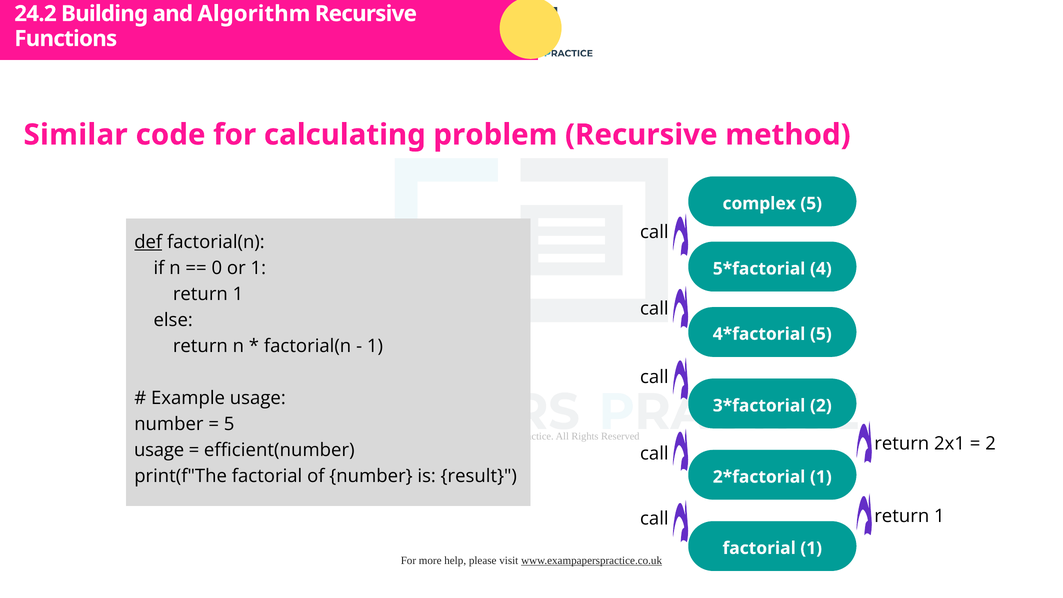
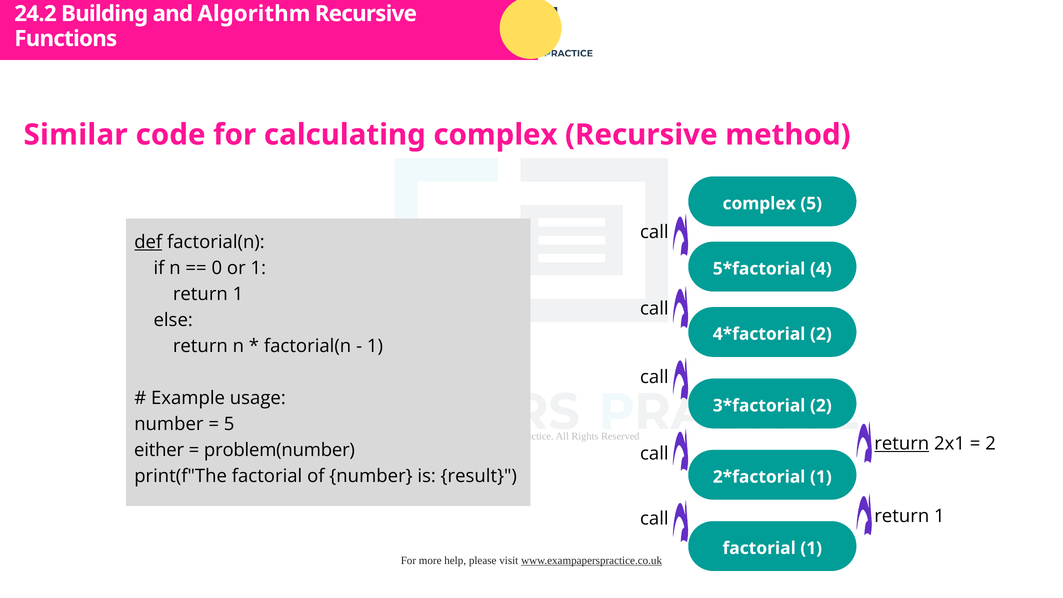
calculating problem: problem -> complex
5 at (821, 334): 5 -> 2
return at (902, 444) underline: none -> present
usage at (159, 450): usage -> either
efficient(number: efficient(number -> problem(number
